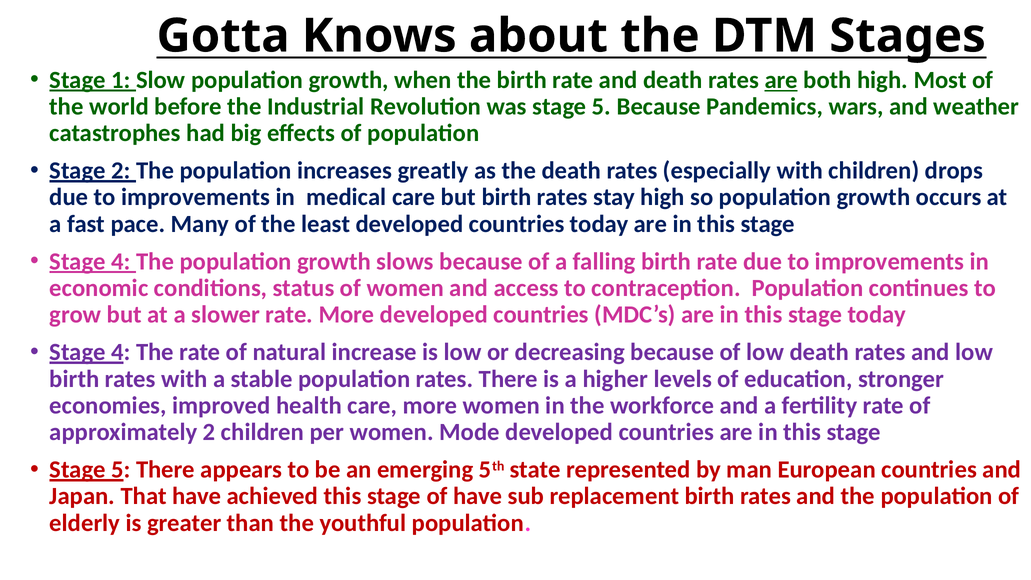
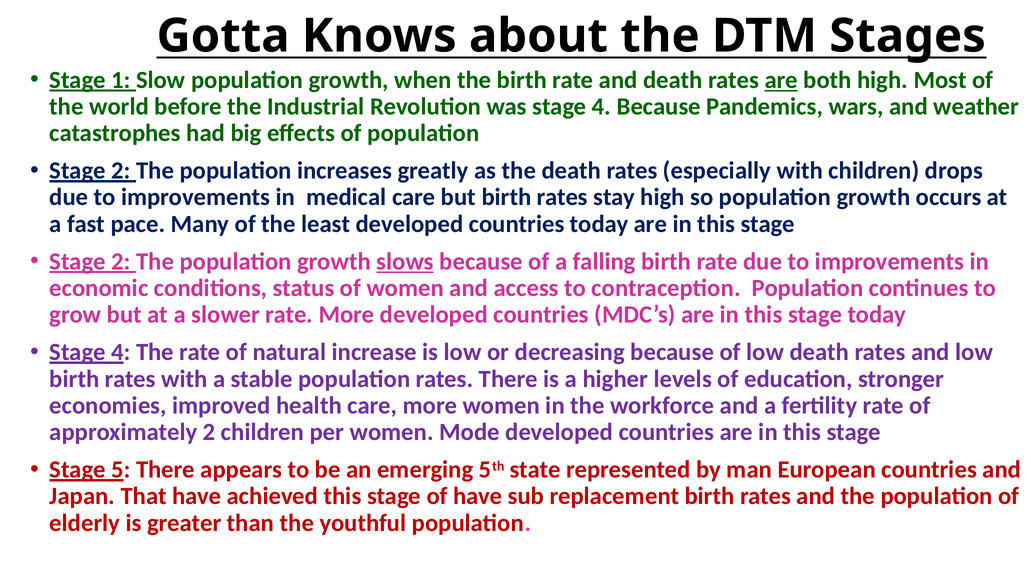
was stage 5: 5 -> 4
4 at (121, 261): 4 -> 2
slows underline: none -> present
